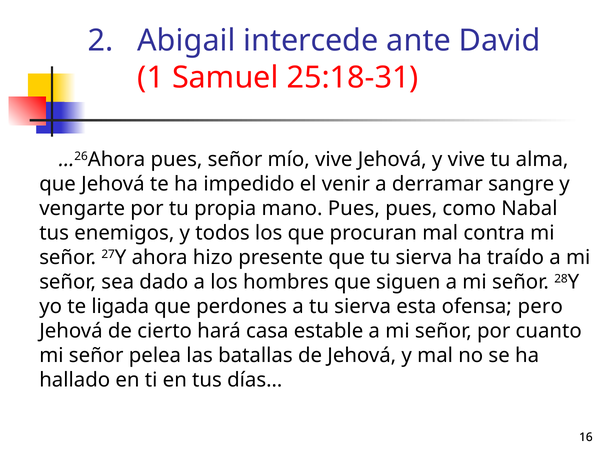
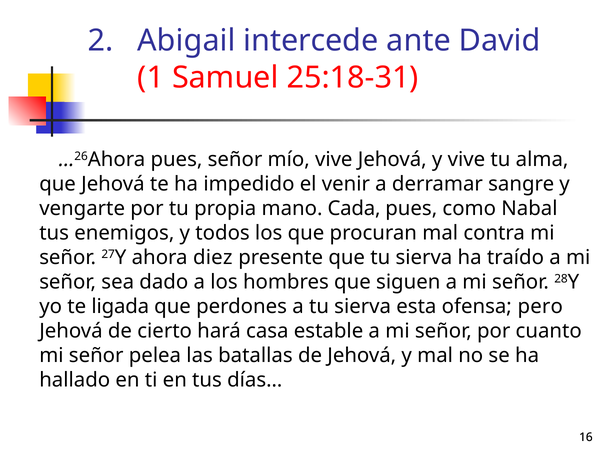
mano Pues: Pues -> Cada
hizo: hizo -> diez
